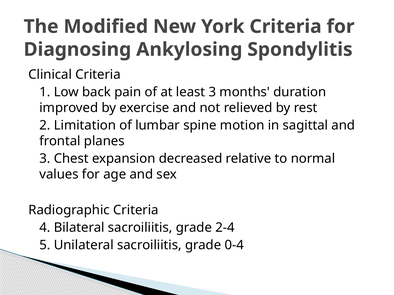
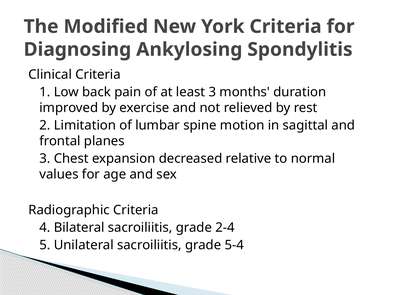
0-4: 0-4 -> 5-4
